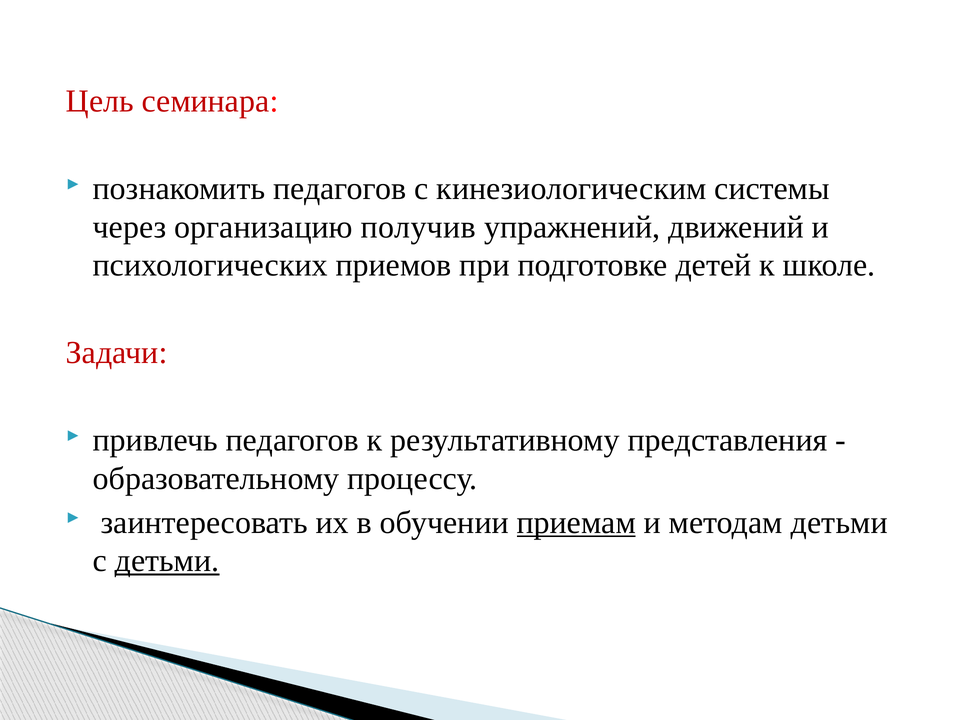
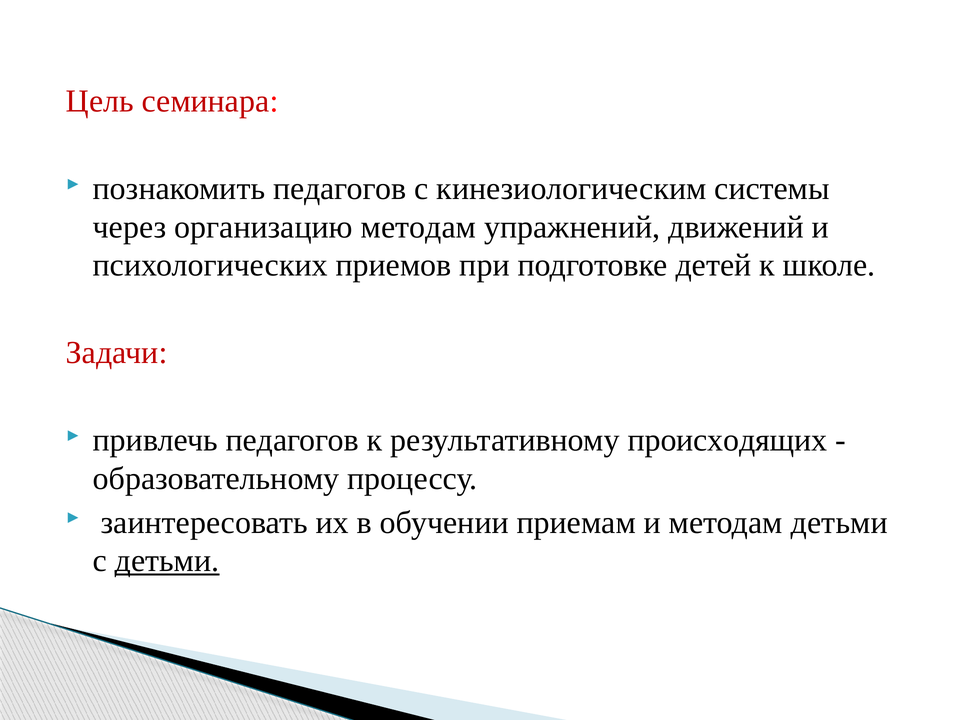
организацию получив: получив -> методам
представления: представления -> происходящих
приемам underline: present -> none
